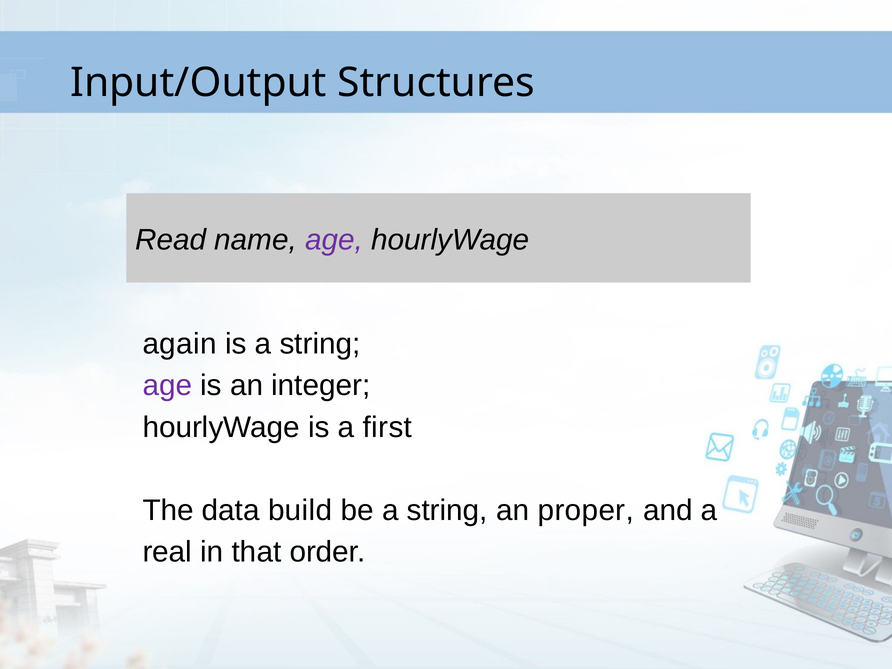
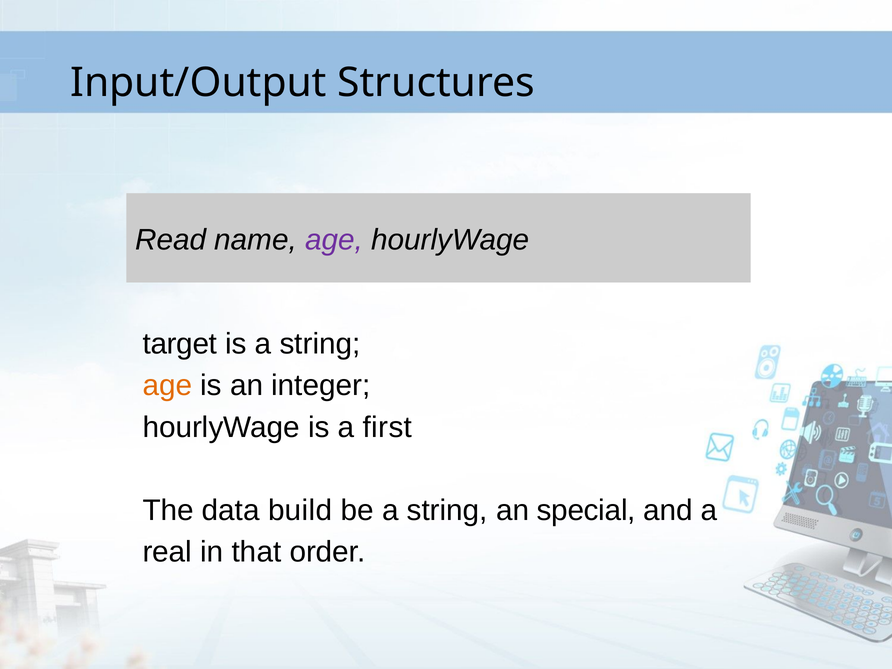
again: again -> target
age at (167, 386) colour: purple -> orange
proper: proper -> special
